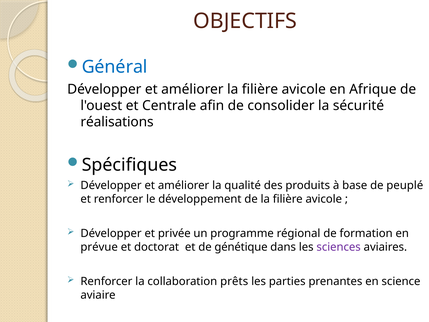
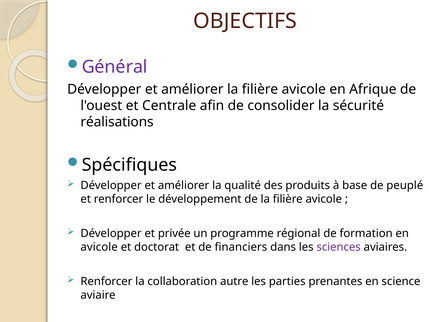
Général colour: blue -> purple
prévue at (99, 247): prévue -> avicole
génétique: génétique -> financiers
prêts: prêts -> autre
